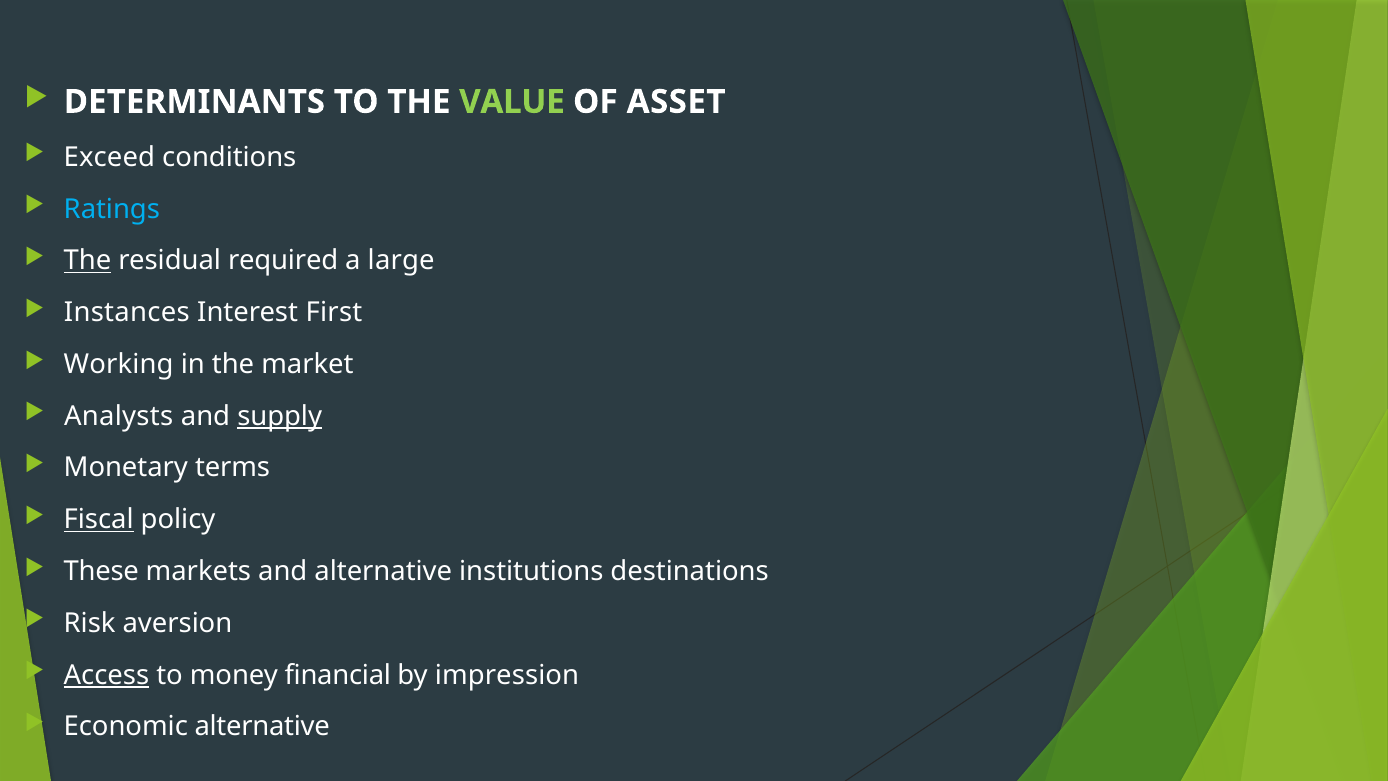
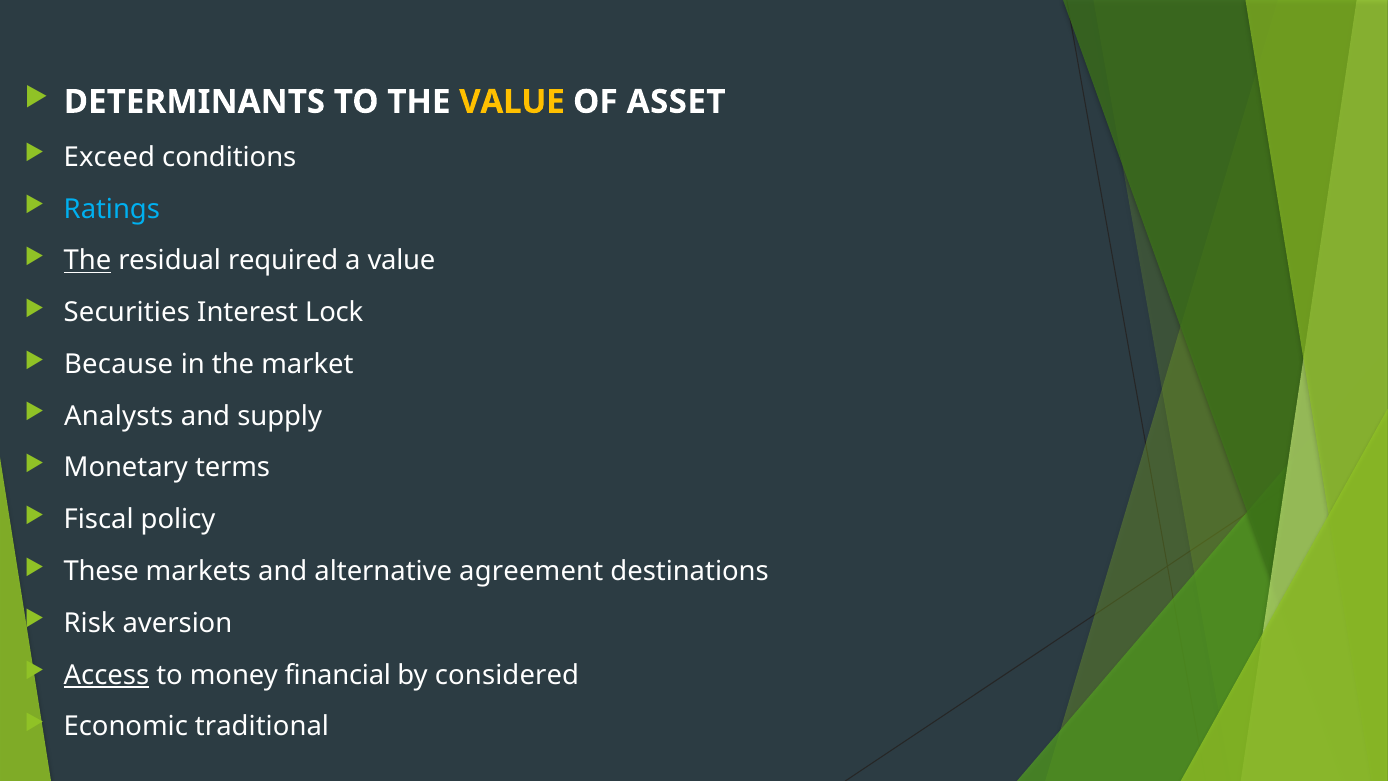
VALUE at (512, 102) colour: light green -> yellow
a large: large -> value
Instances: Instances -> Securities
First: First -> Lock
Working: Working -> Because
supply underline: present -> none
Fiscal underline: present -> none
institutions: institutions -> agreement
impression: impression -> considered
Economic alternative: alternative -> traditional
